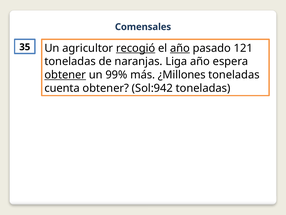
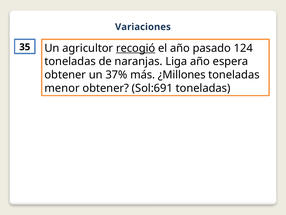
Comensales: Comensales -> Variaciones
año at (180, 48) underline: present -> none
121: 121 -> 124
obtener at (65, 75) underline: present -> none
99%: 99% -> 37%
cuenta: cuenta -> menor
Sol:942: Sol:942 -> Sol:691
